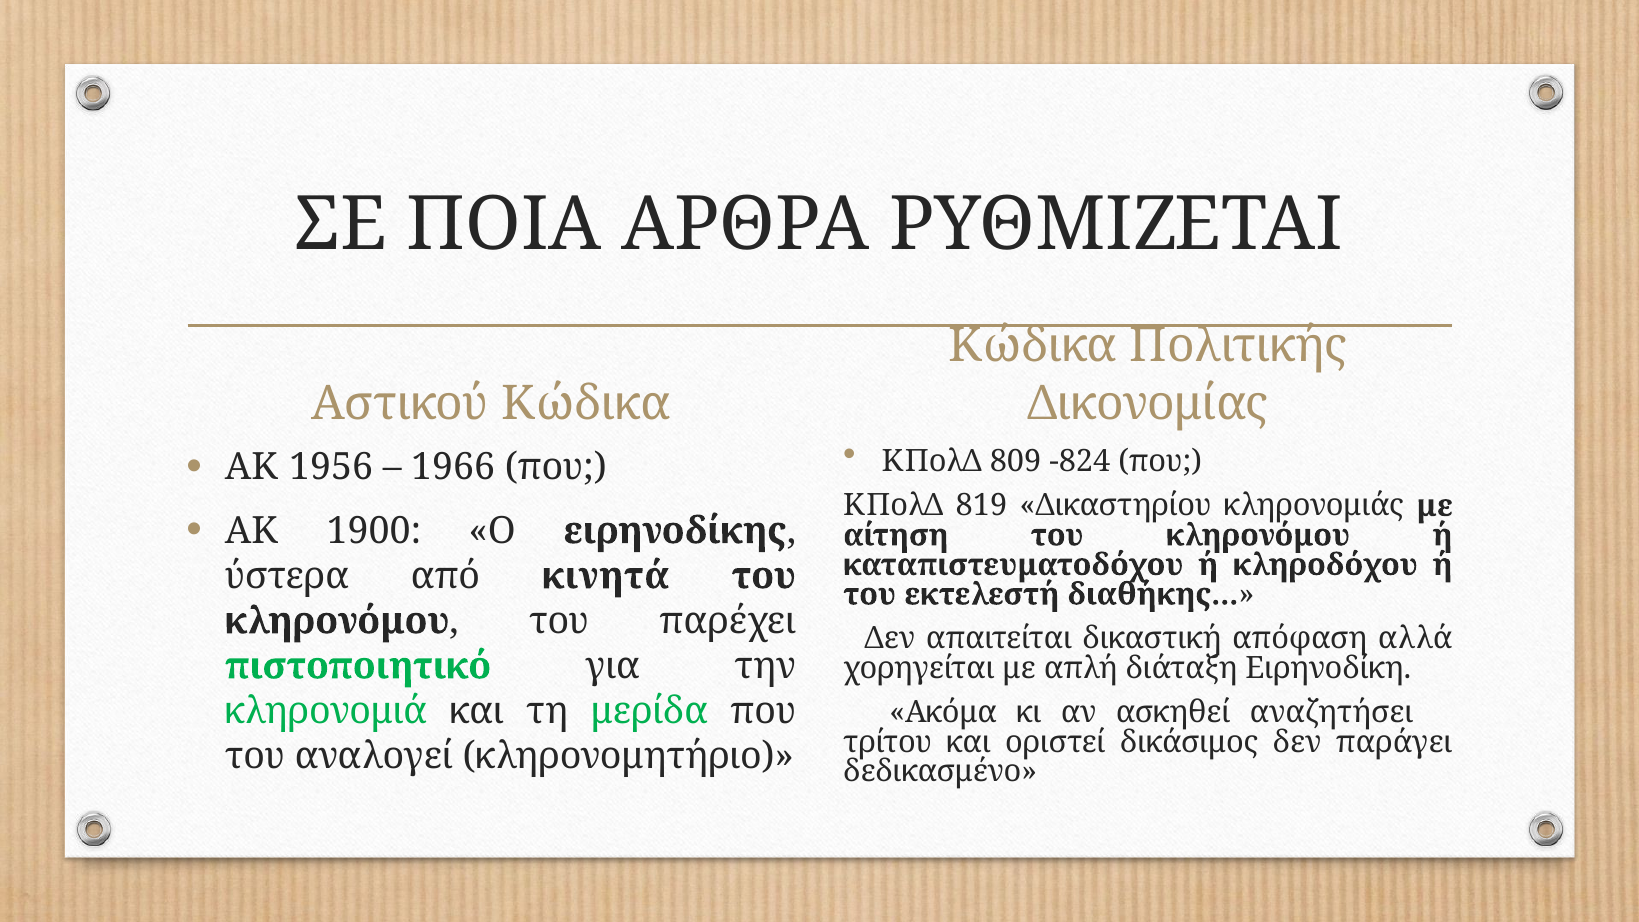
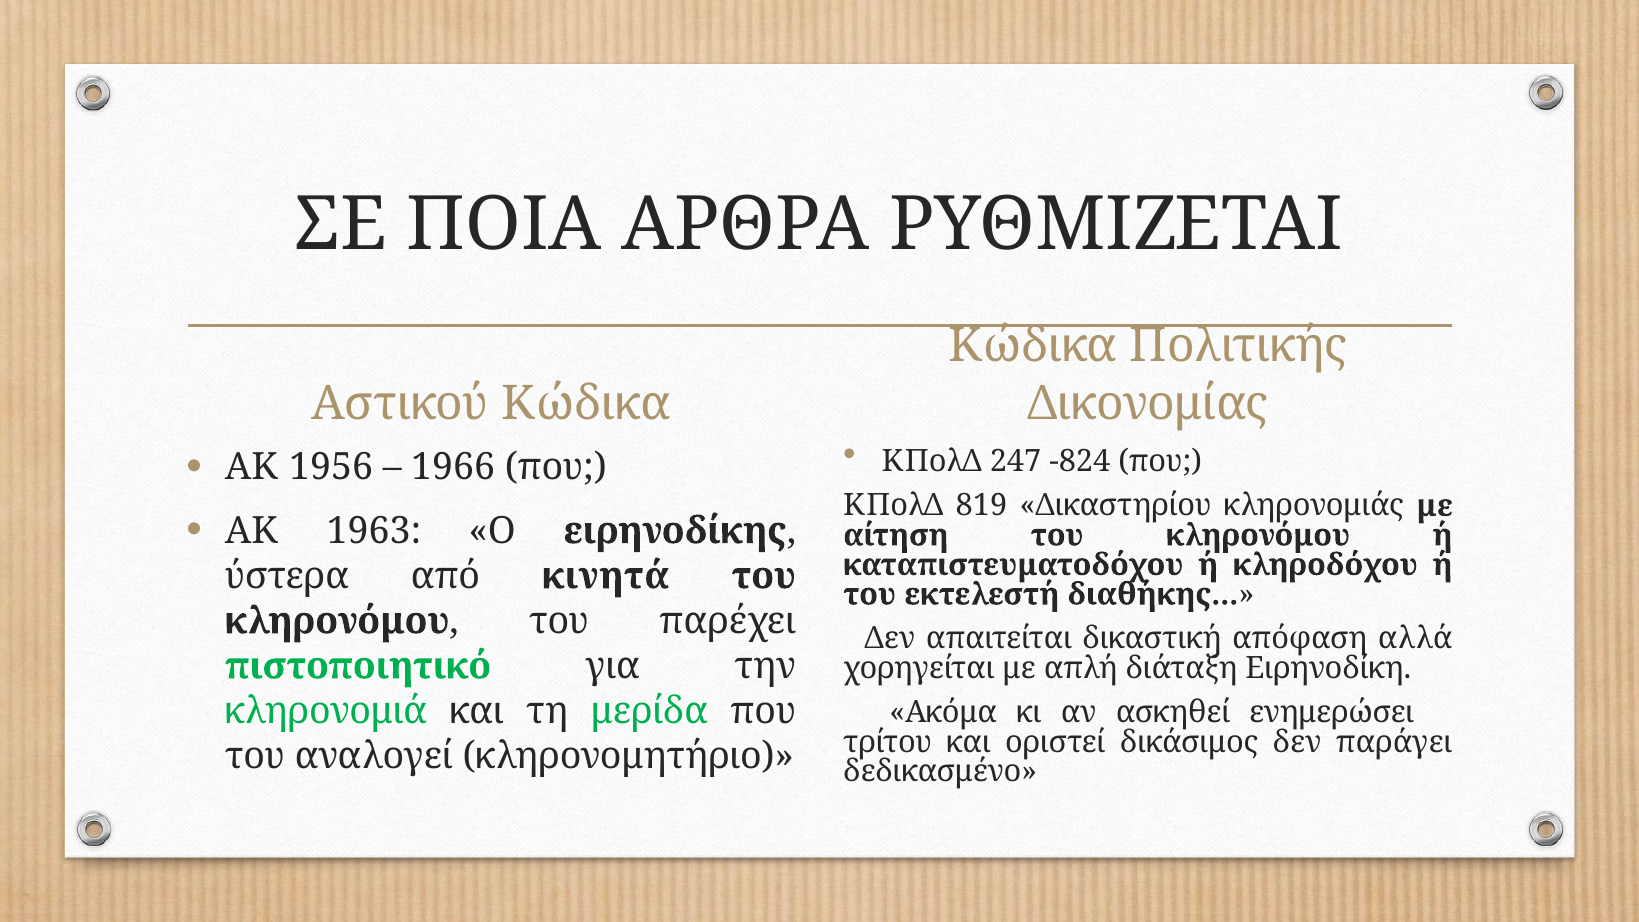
809: 809 -> 247
1900: 1900 -> 1963
αναζητήσει: αναζητήσει -> ενημερώσει
